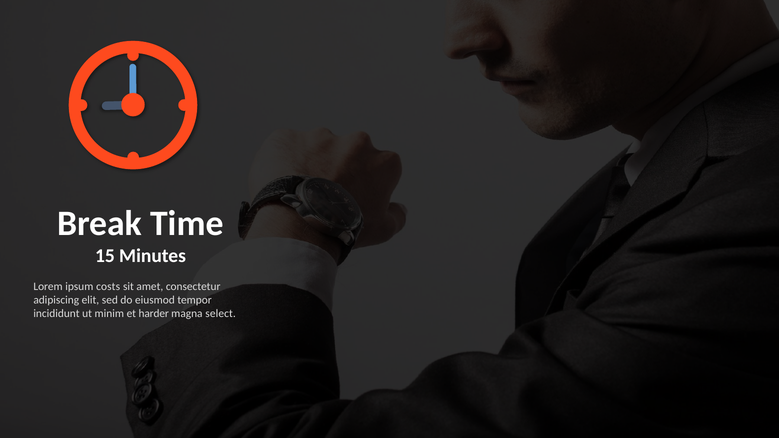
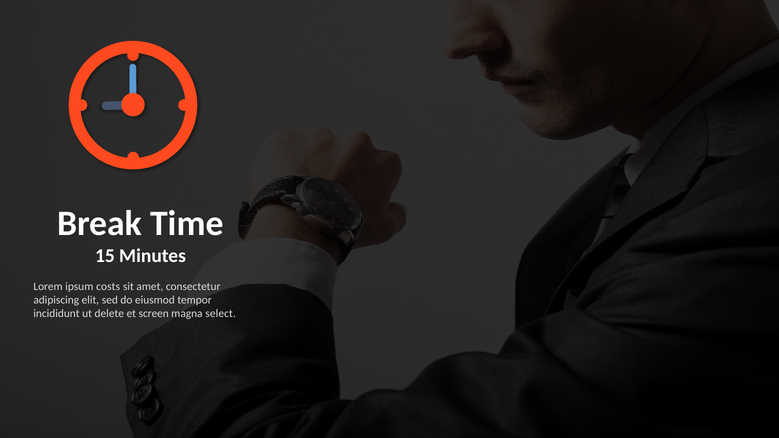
minim: minim -> delete
harder: harder -> screen
